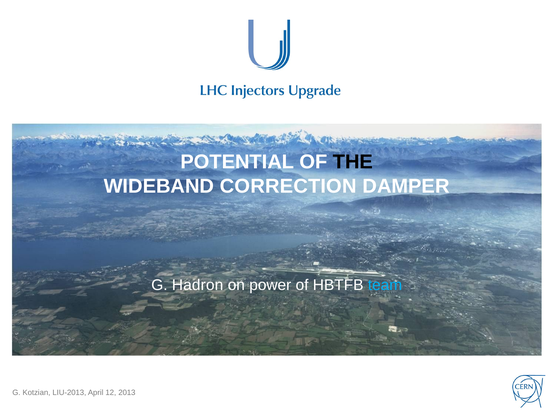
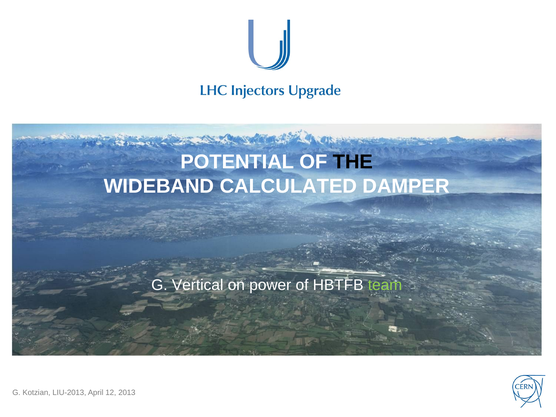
CORRECTION: CORRECTION -> CALCULATED
Hadron: Hadron -> Vertical
team colour: light blue -> light green
